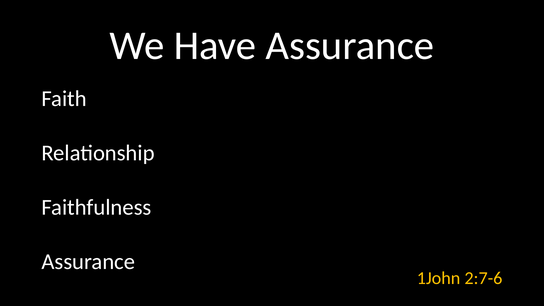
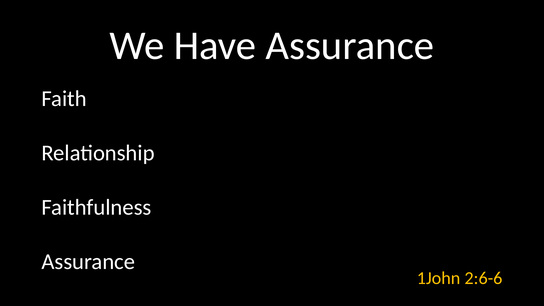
2:7-6: 2:7-6 -> 2:6-6
